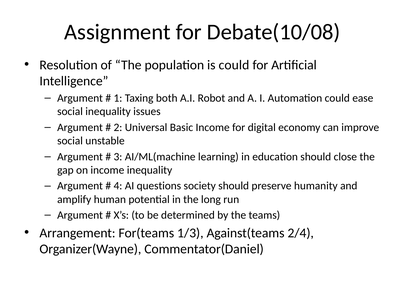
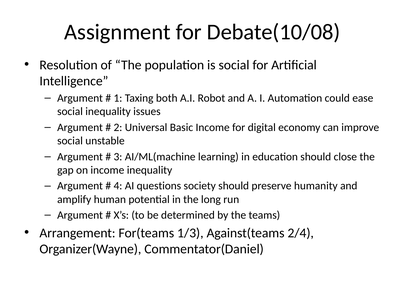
is could: could -> social
